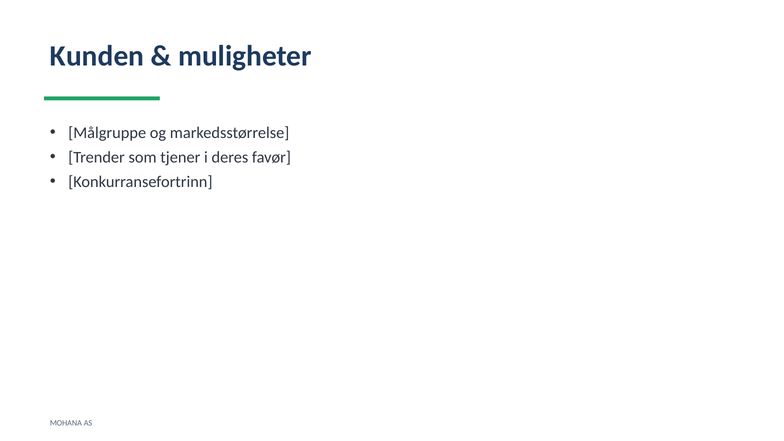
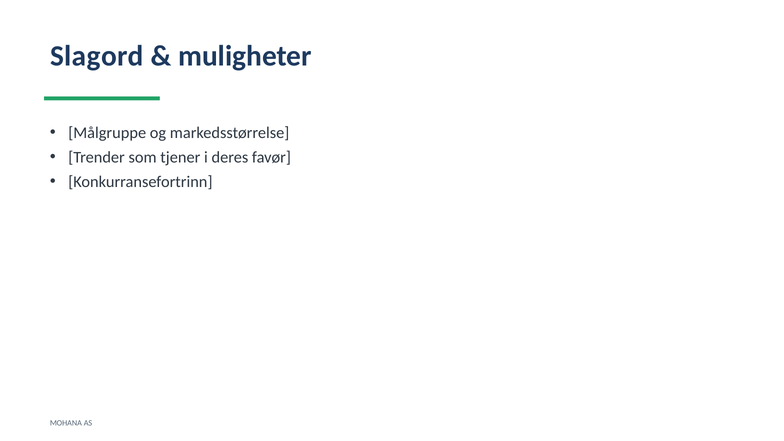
Kunden: Kunden -> Slagord
